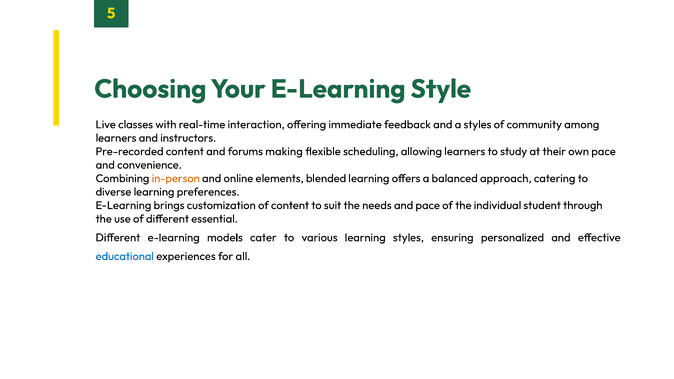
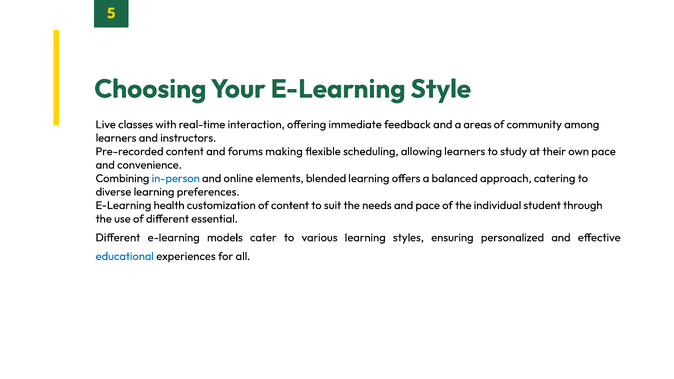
a styles: styles -> areas
in-person colour: orange -> blue
brings: brings -> health
